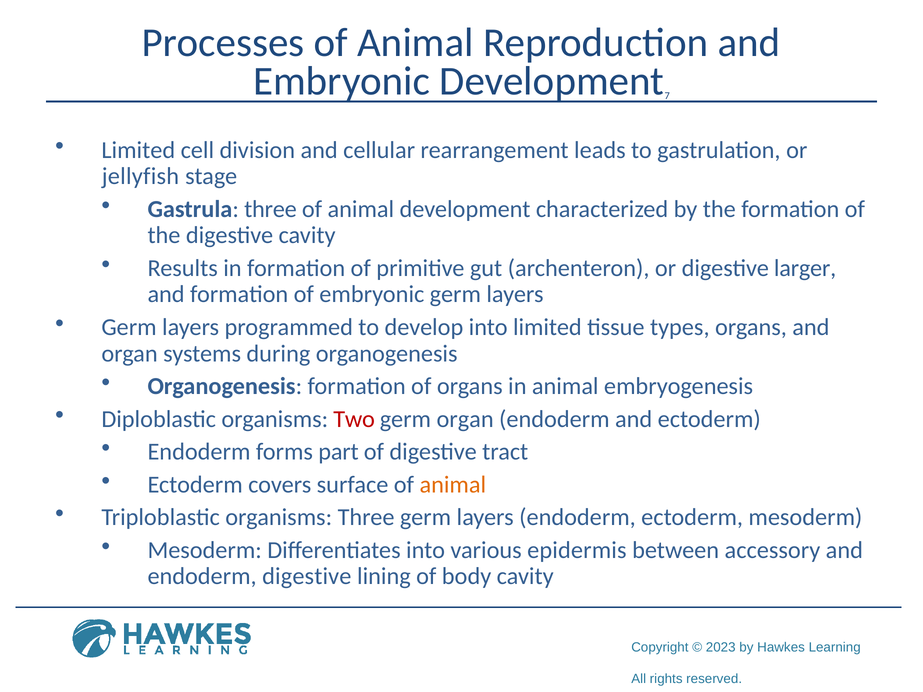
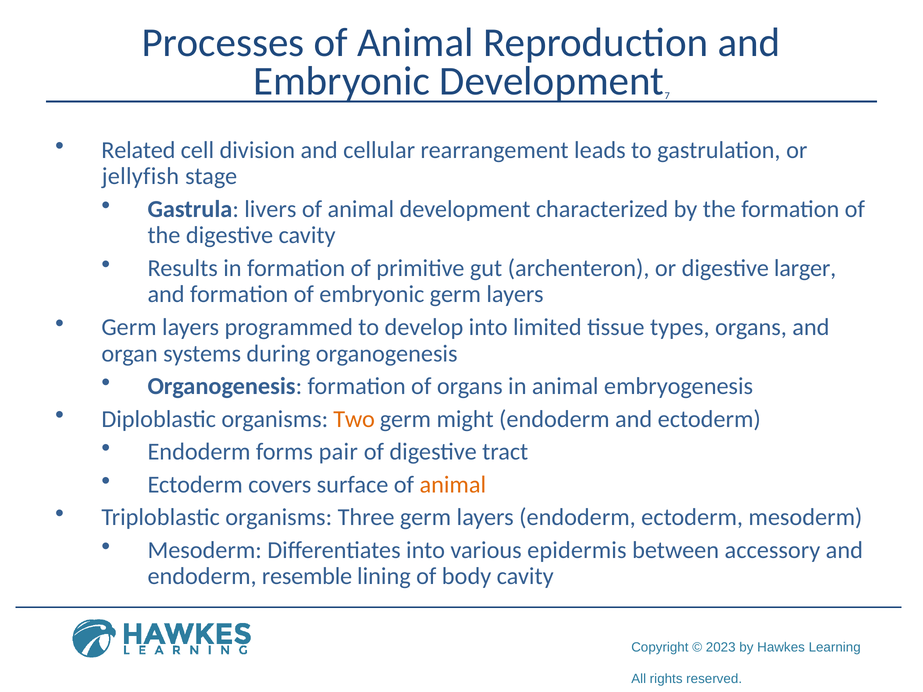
Limited at (138, 150): Limited -> Related
Gastrula three: three -> livers
Two colour: red -> orange
germ organ: organ -> might
part: part -> pair
endoderm digestive: digestive -> resemble
